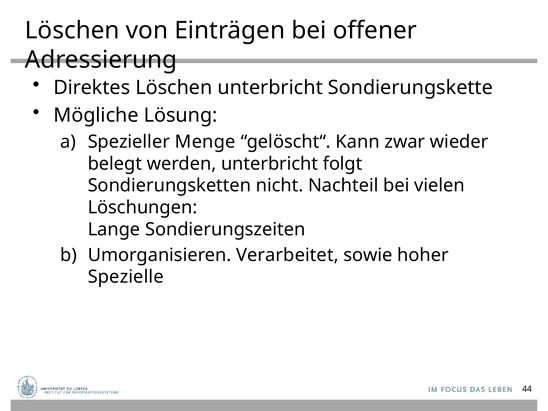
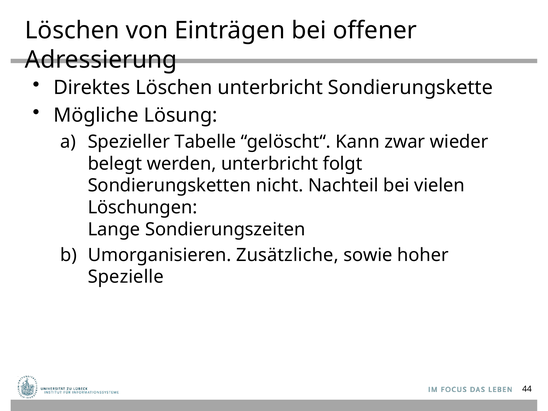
Menge: Menge -> Tabelle
Verarbeitet: Verarbeitet -> Zusätzliche
